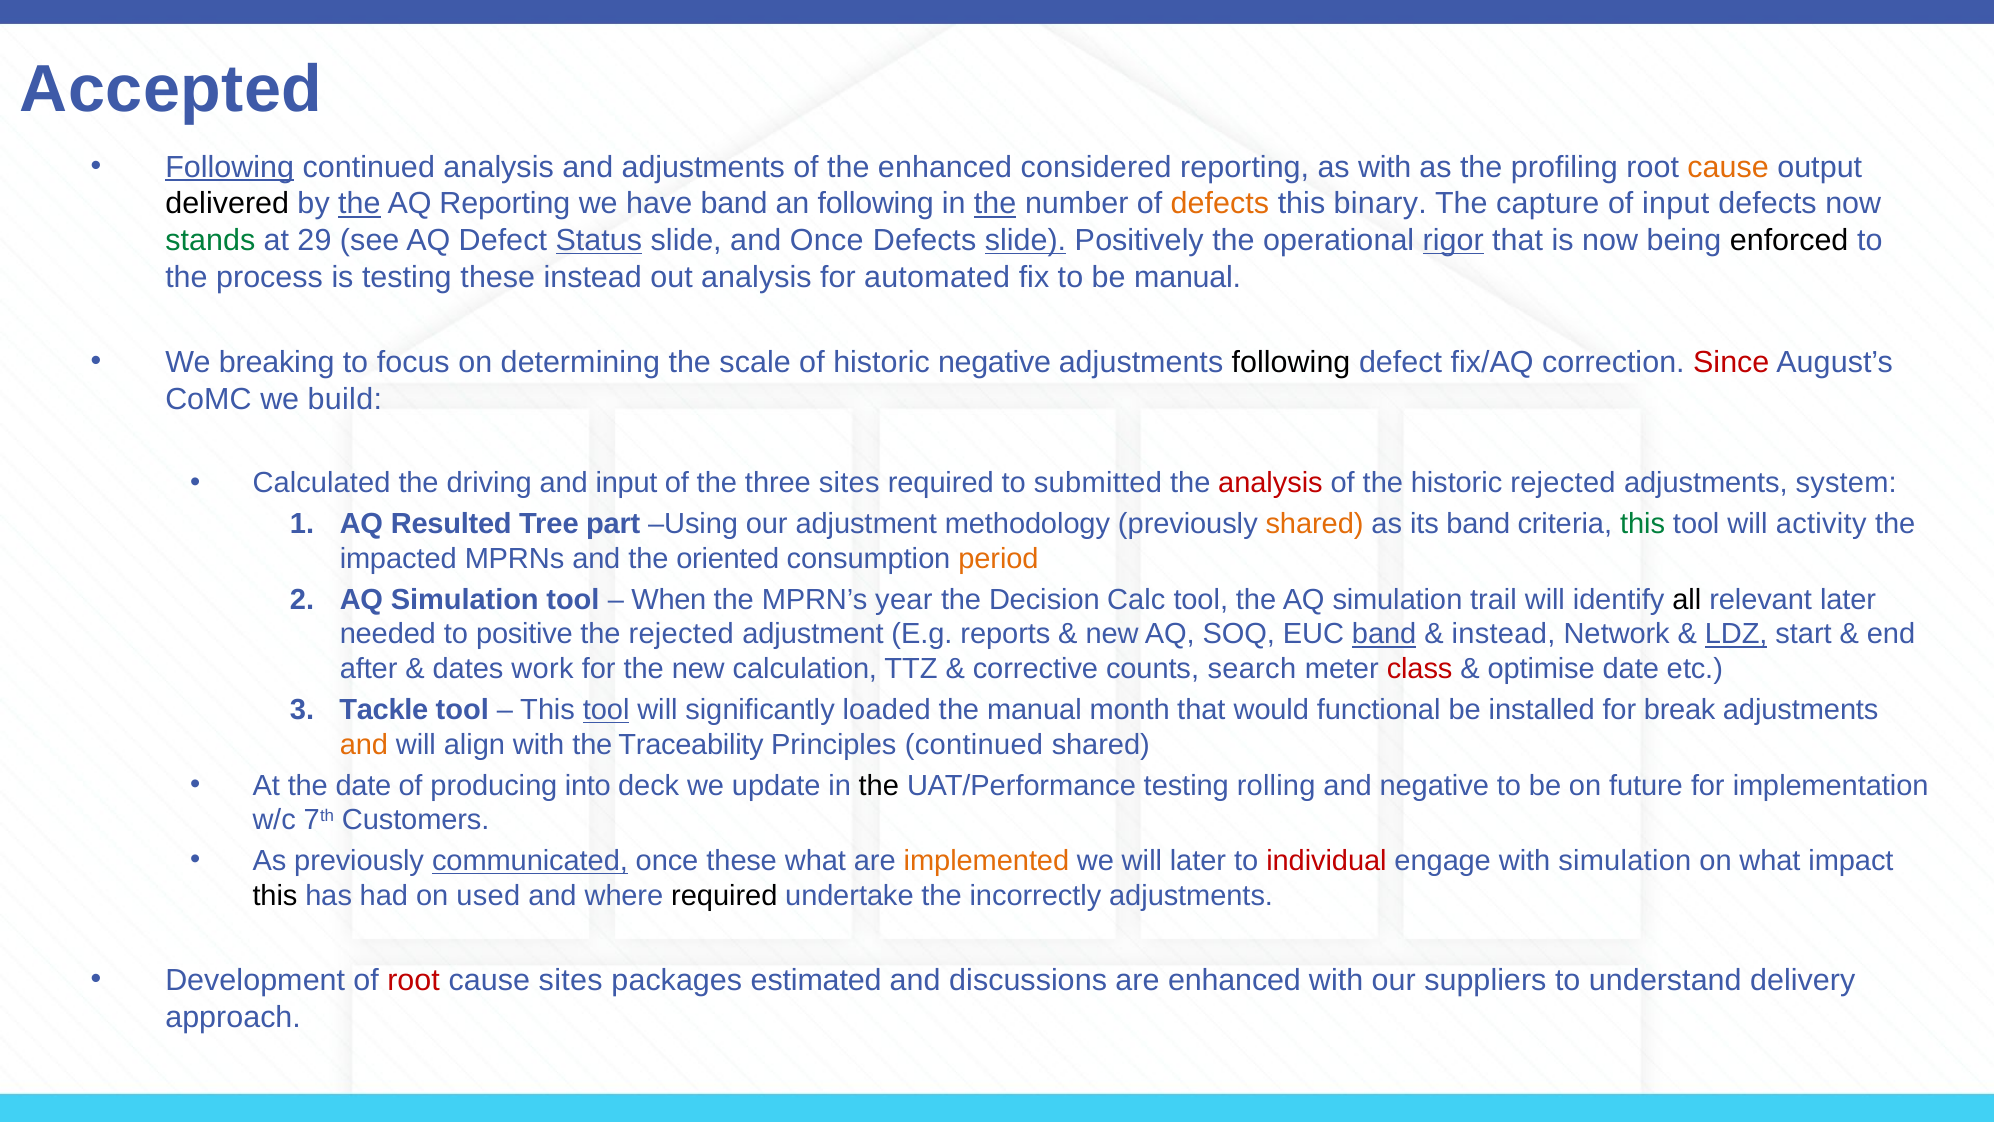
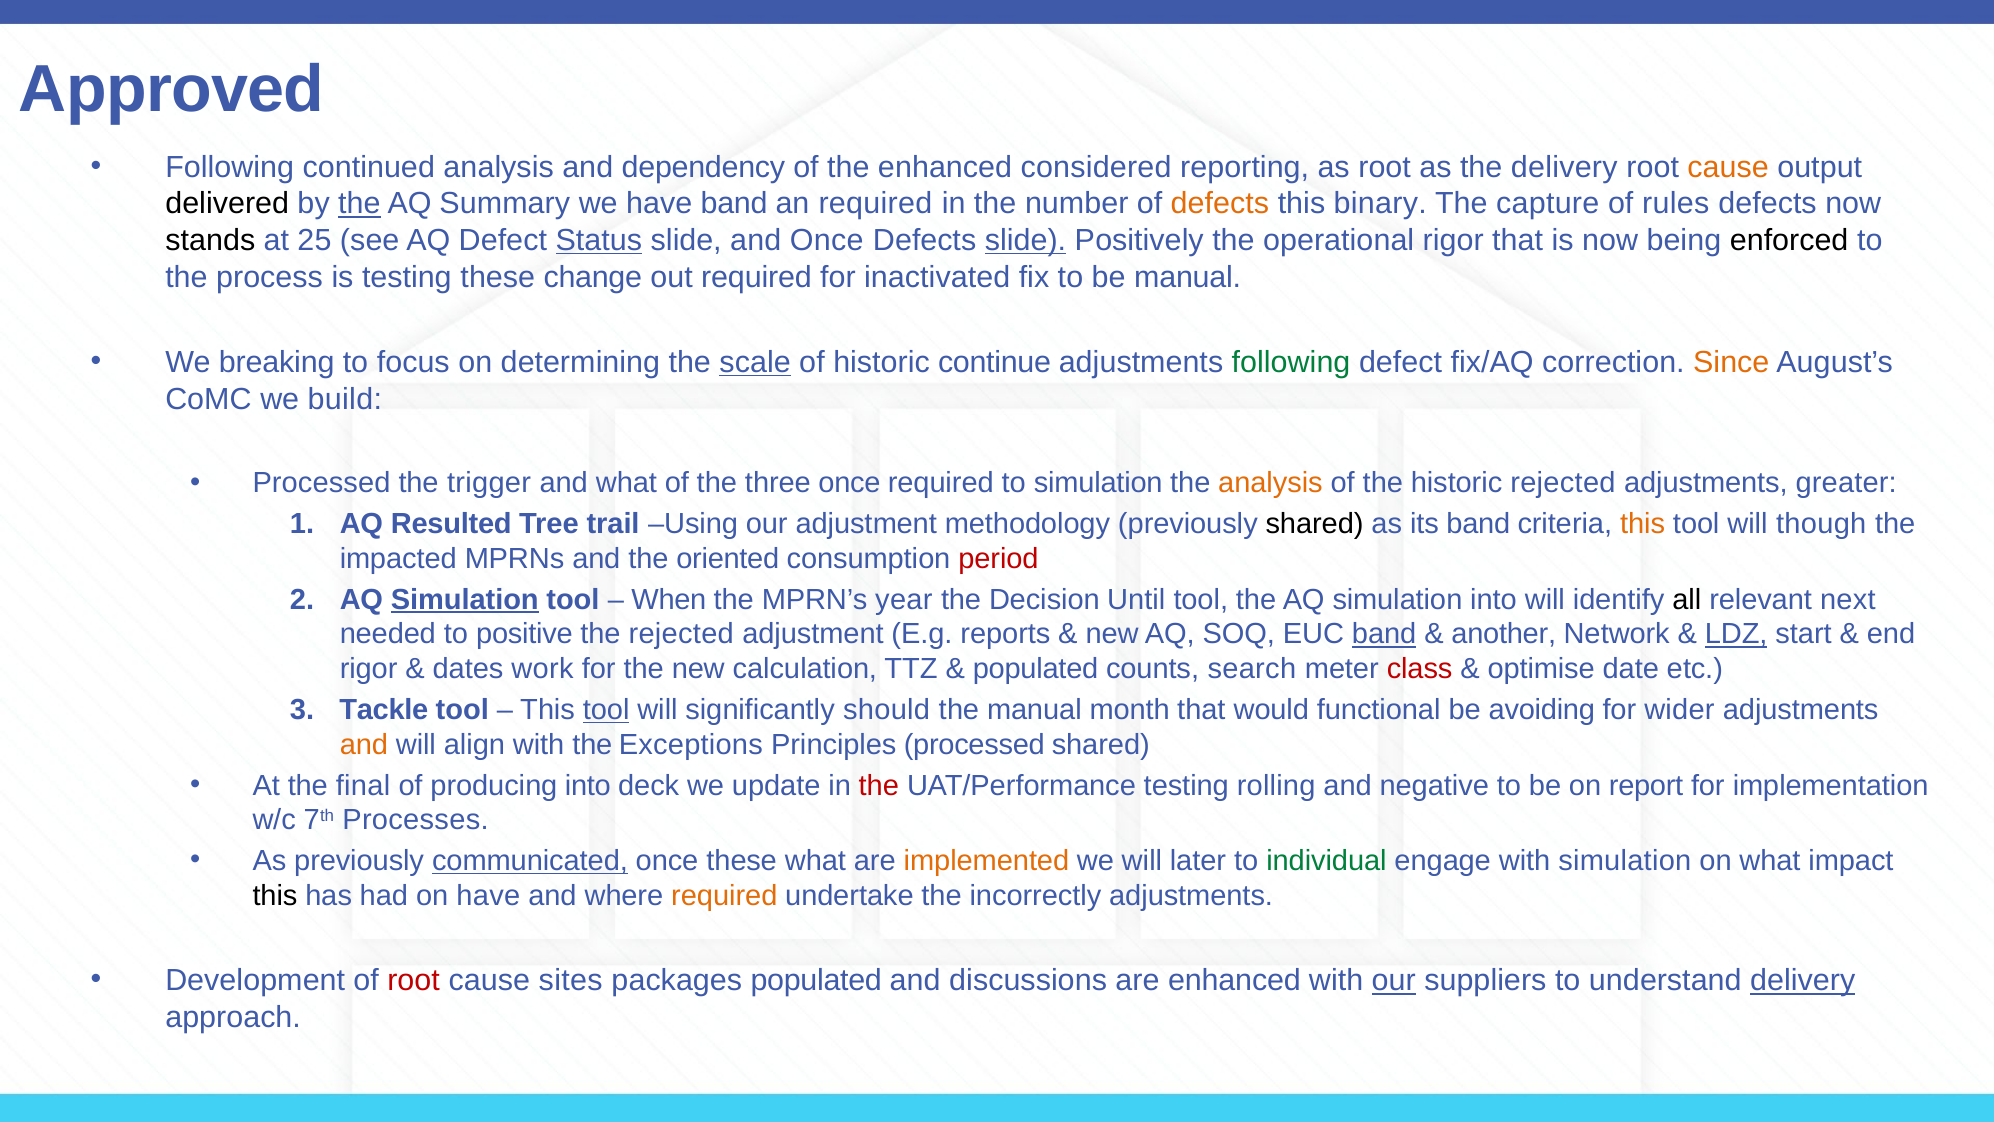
Accepted: Accepted -> Approved
Following at (230, 167) underline: present -> none
and adjustments: adjustments -> dependency
as with: with -> root
the profiling: profiling -> delivery
AQ Reporting: Reporting -> Summary
an following: following -> required
the at (995, 204) underline: present -> none
of input: input -> rules
stands colour: green -> black
29: 29 -> 25
rigor at (1453, 240) underline: present -> none
these instead: instead -> change
out analysis: analysis -> required
automated: automated -> inactivated
scale underline: none -> present
historic negative: negative -> continue
following at (1291, 362) colour: black -> green
Since colour: red -> orange
Calculated at (321, 483): Calculated -> Processed
driving: driving -> trigger
and input: input -> what
three sites: sites -> once
to submitted: submitted -> simulation
analysis at (1270, 483) colour: red -> orange
system: system -> greater
part: part -> trail
shared at (1315, 524) colour: orange -> black
this at (1643, 524) colour: green -> orange
activity: activity -> though
period colour: orange -> red
Simulation at (465, 599) underline: none -> present
Calc: Calc -> Until
simulation trail: trail -> into
relevant later: later -> next
instead at (1503, 634): instead -> another
after at (369, 669): after -> rigor
corrective at (1035, 669): corrective -> populated
loaded: loaded -> should
installed: installed -> avoiding
break: break -> wider
Traceability: Traceability -> Exceptions
Principles continued: continued -> processed
the date: date -> final
the at (879, 785) colour: black -> red
future: future -> report
Customers: Customers -> Processes
individual colour: red -> green
on used: used -> have
required at (724, 896) colour: black -> orange
packages estimated: estimated -> populated
our at (1394, 980) underline: none -> present
delivery at (1803, 980) underline: none -> present
